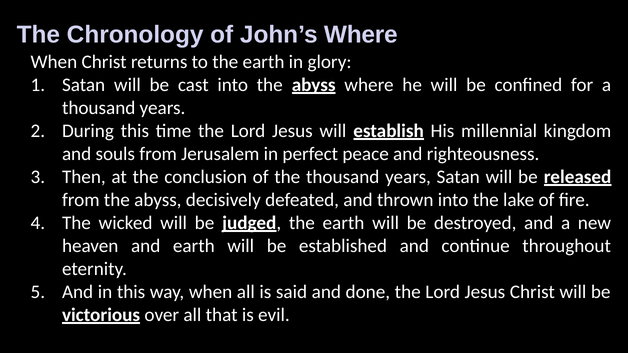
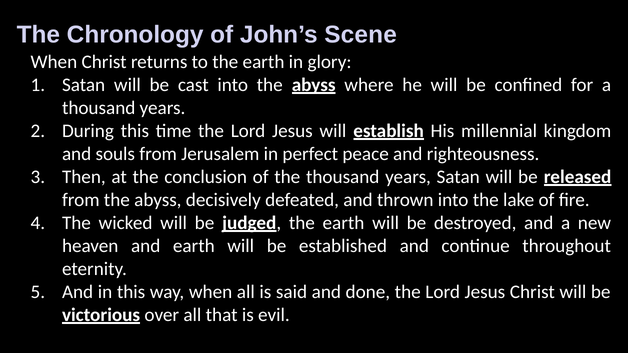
John’s Where: Where -> Scene
